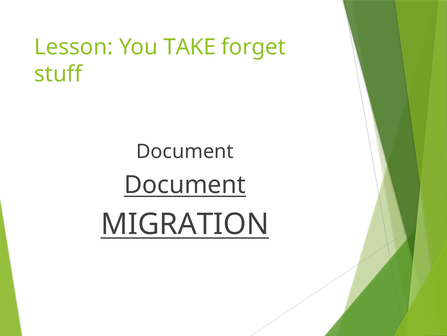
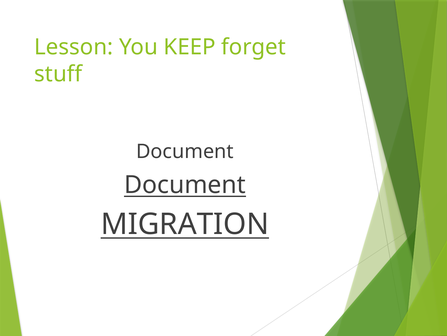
TAKE: TAKE -> KEEP
